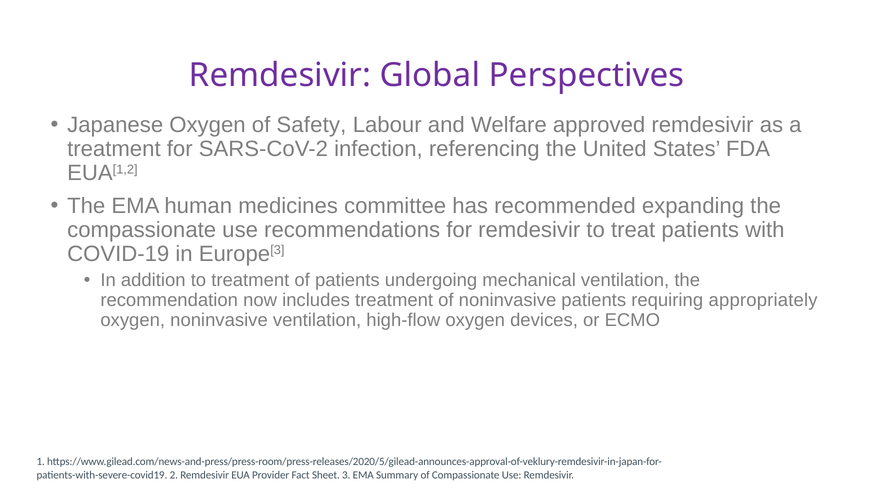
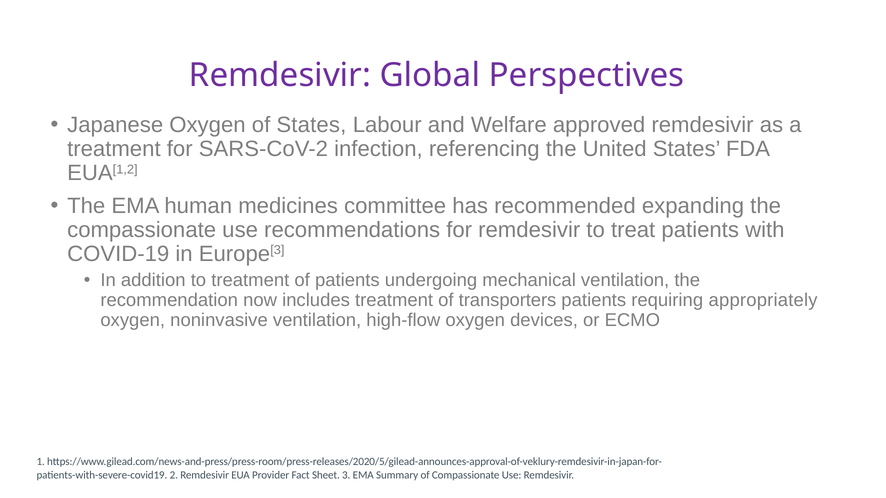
of Safety: Safety -> States
of noninvasive: noninvasive -> transporters
